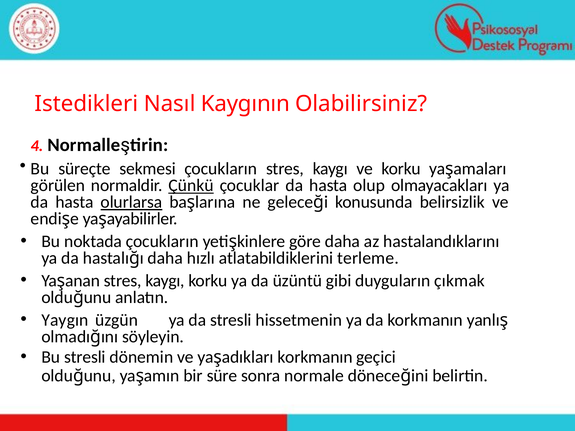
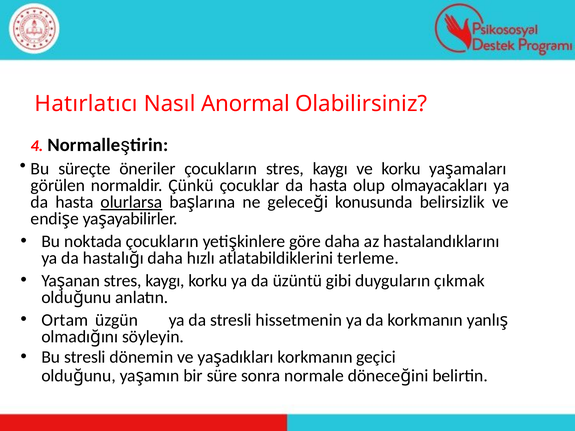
Istedikleri: Istedikleri -> Hatırlatıcı
Kaygının: Kaygının -> Anormal
sekmesi: sekmesi -> öneriler
Çünkü underline: present -> none
Yaygın: Yaygın -> Ortam
